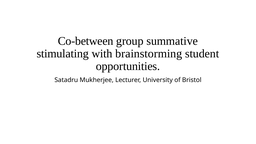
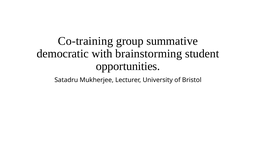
Co-between: Co-between -> Co-training
stimulating: stimulating -> democratic
